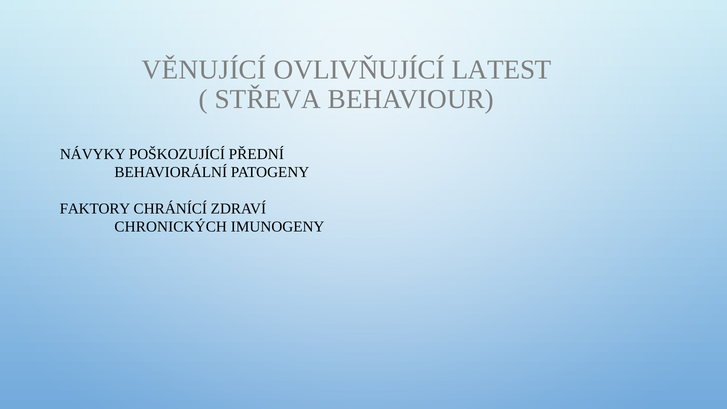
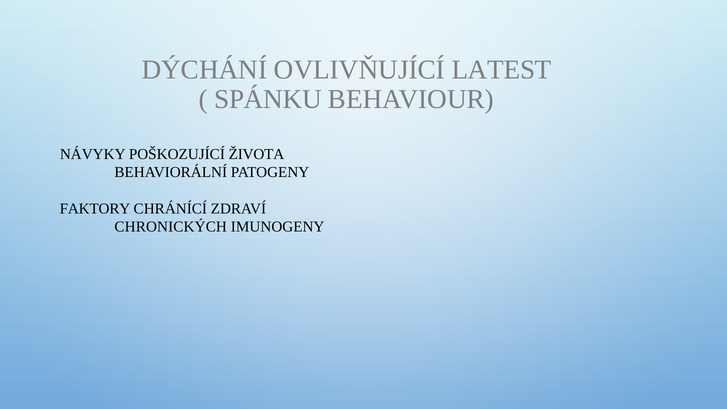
VĚNUJÍCÍ: VĚNUJÍCÍ -> DÝCHÁNÍ
STŘEVA: STŘEVA -> SPÁNKU
PŘEDNÍ: PŘEDNÍ -> ŽIVOTA
